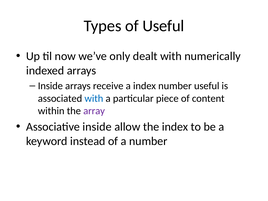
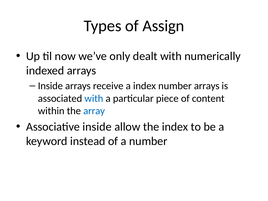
of Useful: Useful -> Assign
number useful: useful -> arrays
array colour: purple -> blue
